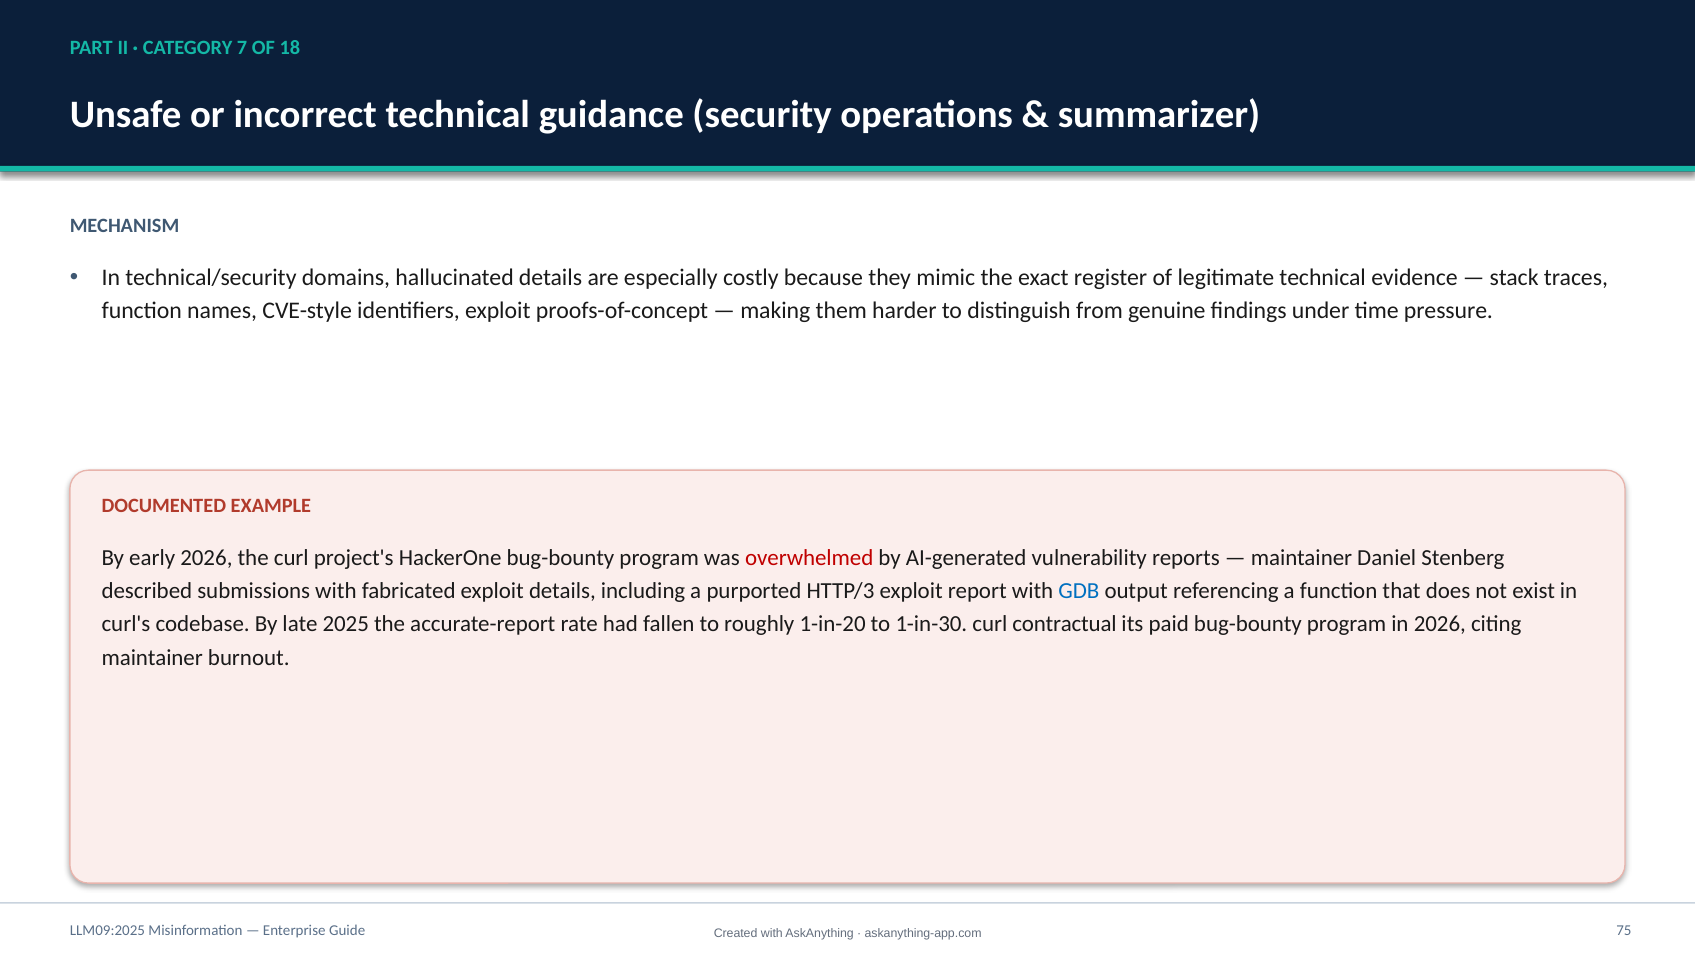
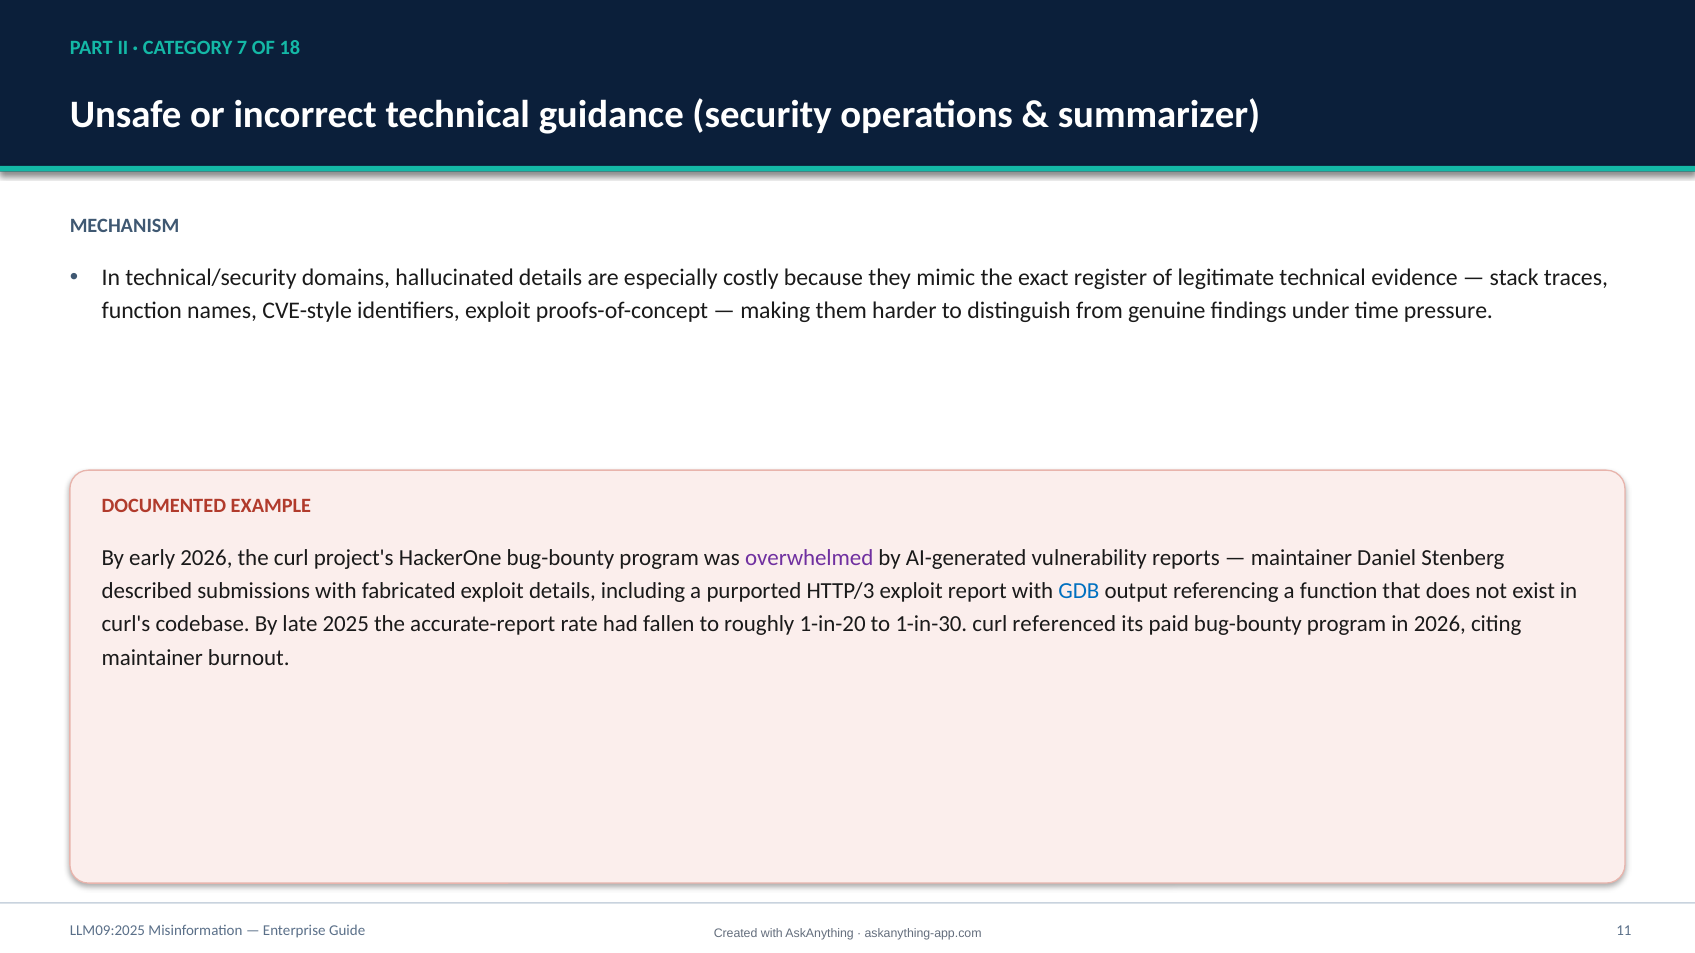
overwhelmed colour: red -> purple
contractual: contractual -> referenced
75: 75 -> 11
